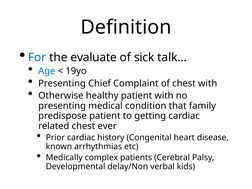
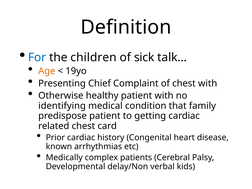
evaluate: evaluate -> children
Age colour: blue -> orange
presenting at (62, 106): presenting -> identifying
ever: ever -> card
